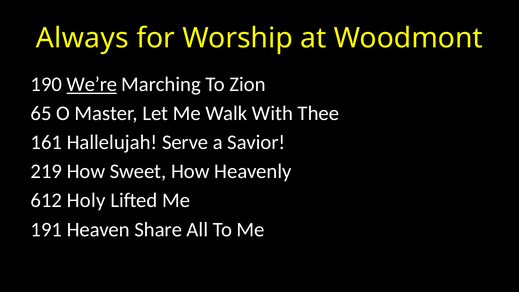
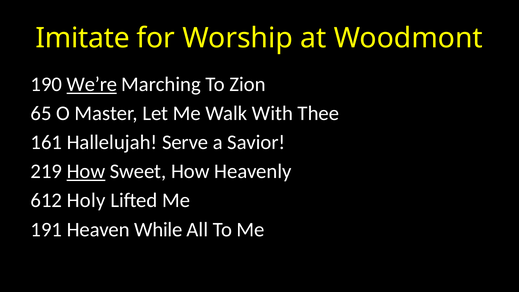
Always: Always -> Imitate
How at (86, 171) underline: none -> present
Share: Share -> While
